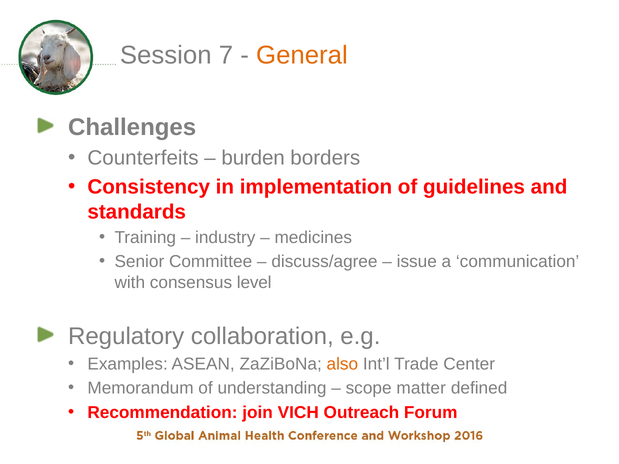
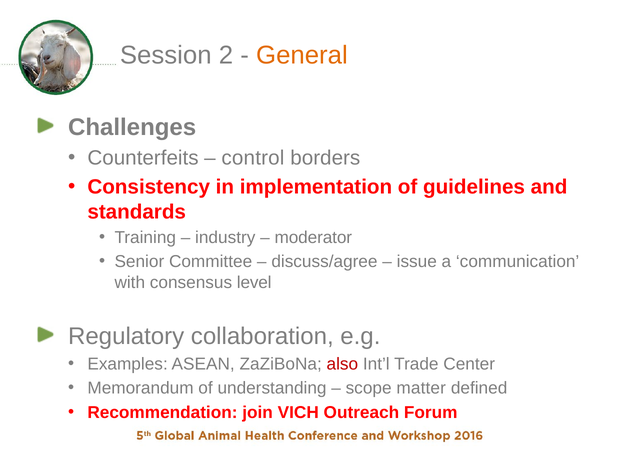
7: 7 -> 2
burden: burden -> control
medicines: medicines -> moderator
also colour: orange -> red
